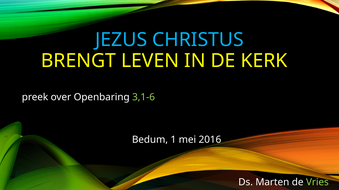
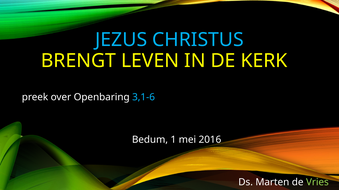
3,1-6 colour: light green -> light blue
